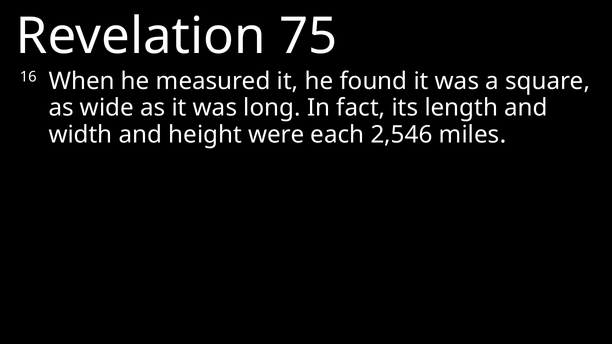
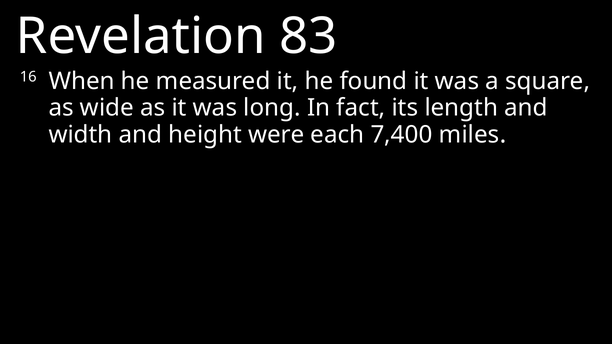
75: 75 -> 83
2,546: 2,546 -> 7,400
